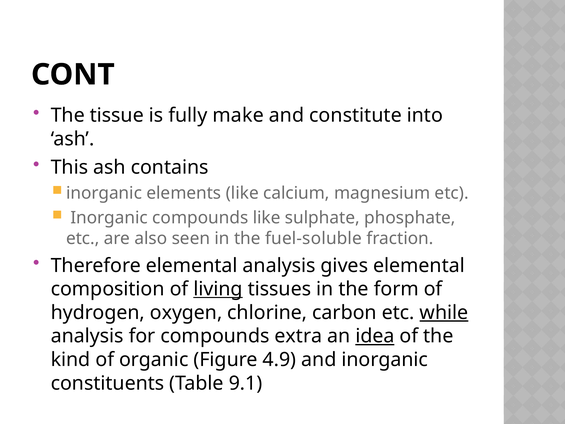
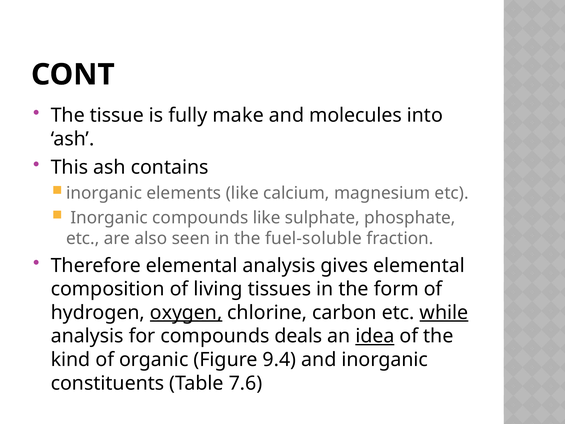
constitute: constitute -> molecules
living underline: present -> none
oxygen underline: none -> present
extra: extra -> deals
4.9: 4.9 -> 9.4
9.1: 9.1 -> 7.6
